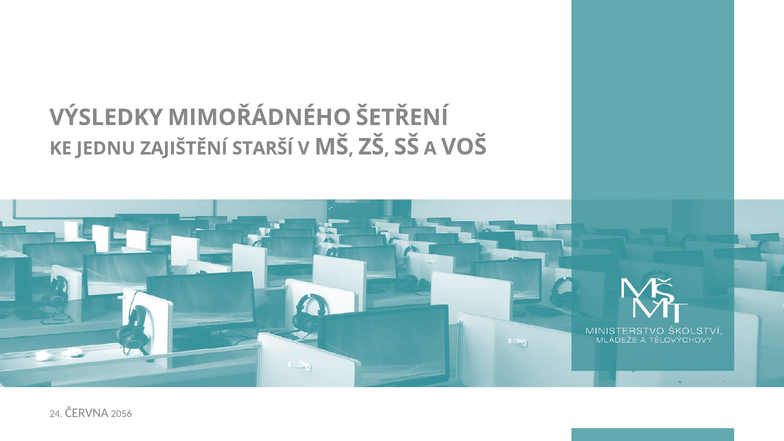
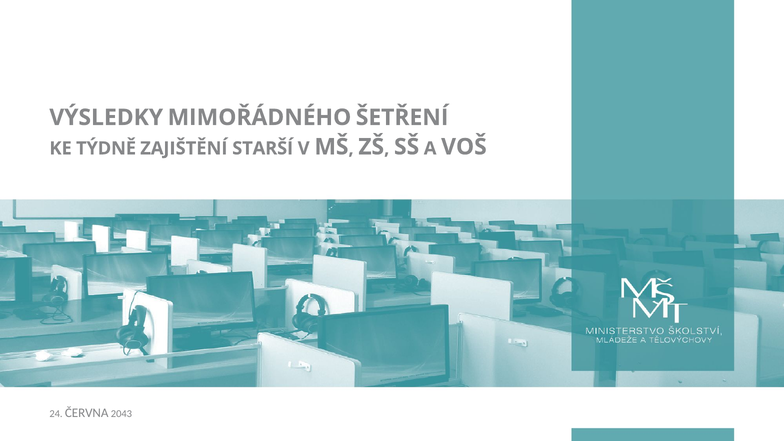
JEDNU: JEDNU -> TÝDNĚ
2056: 2056 -> 2043
